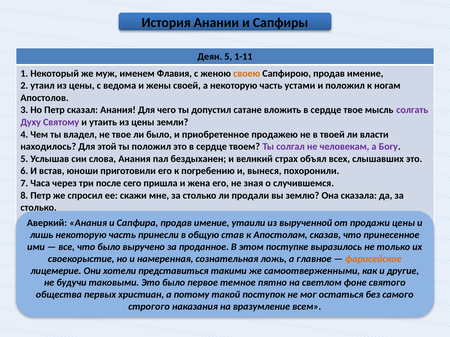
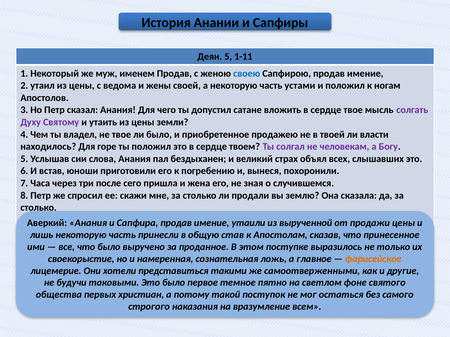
именем Флавия: Флавия -> Продав
своею colour: orange -> blue
этой: этой -> горе
